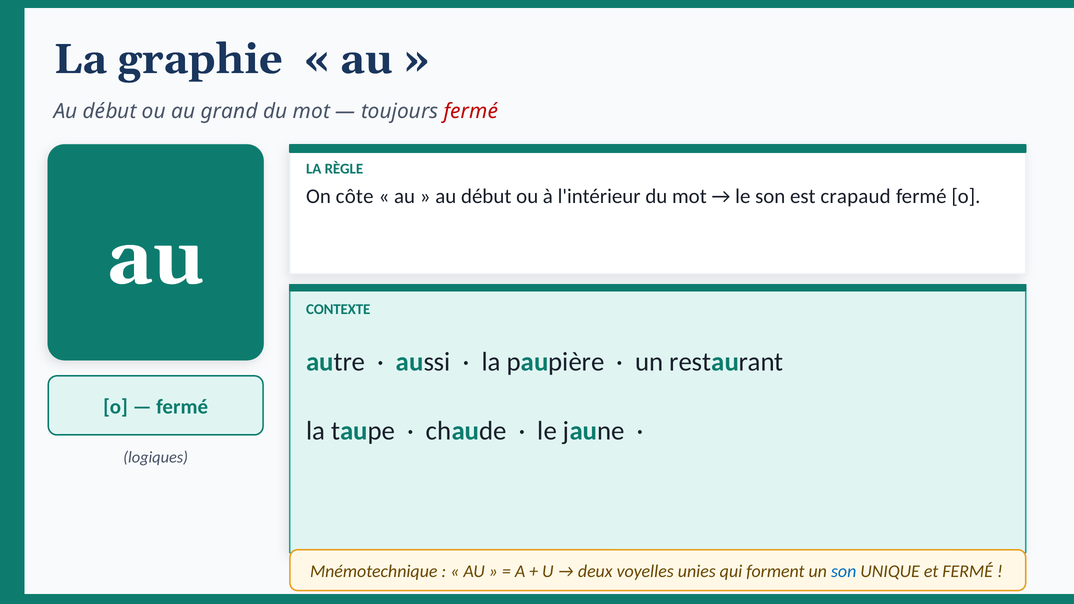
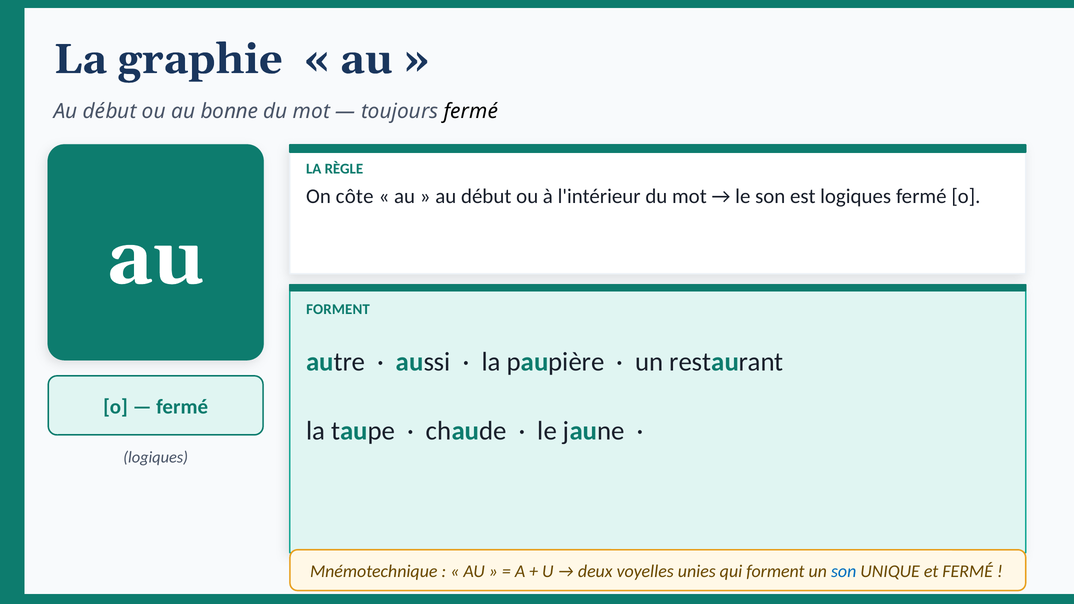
grand: grand -> bonne
fermé at (471, 112) colour: red -> black
est crapaud: crapaud -> logiques
CONTEXTE at (338, 309): CONTEXTE -> FORMENT
